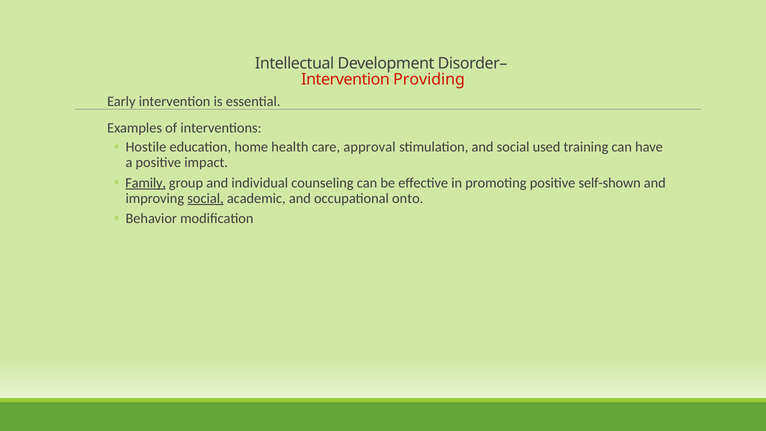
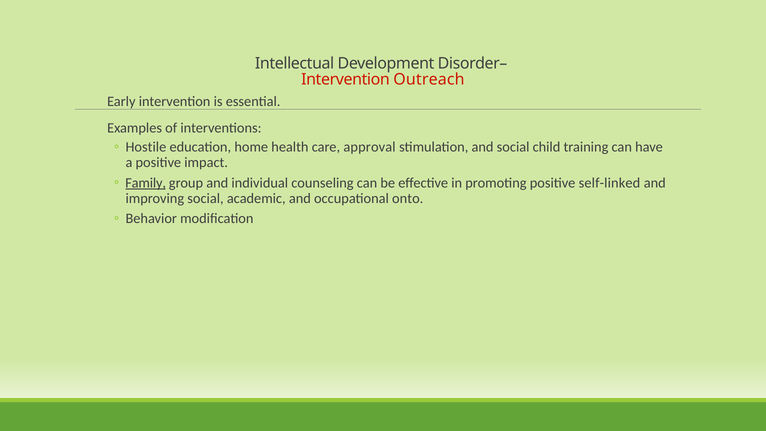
Providing: Providing -> Outreach
used: used -> child
self-shown: self-shown -> self-linked
social at (205, 198) underline: present -> none
